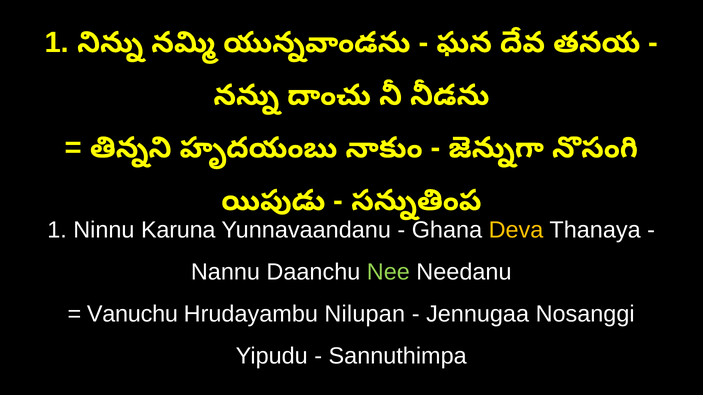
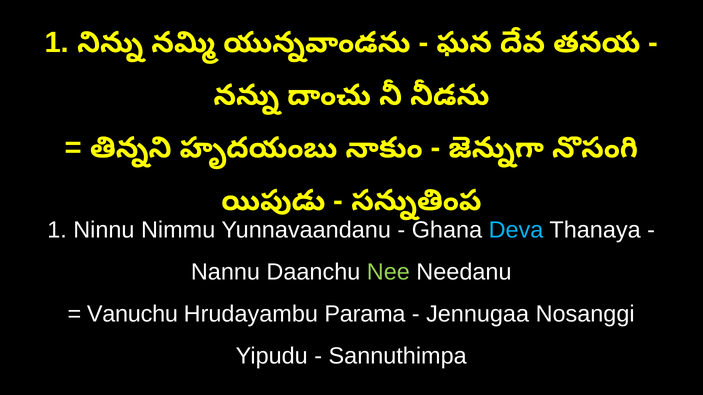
Karuna: Karuna -> Nimmu
Deva colour: yellow -> light blue
Nilupan: Nilupan -> Parama
